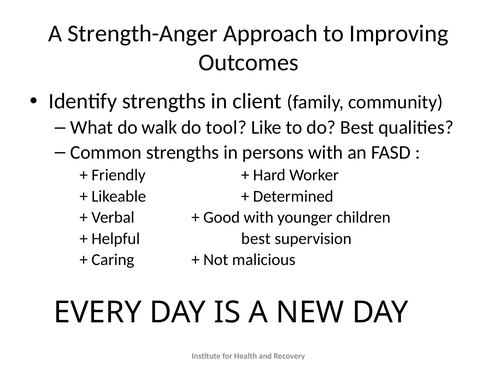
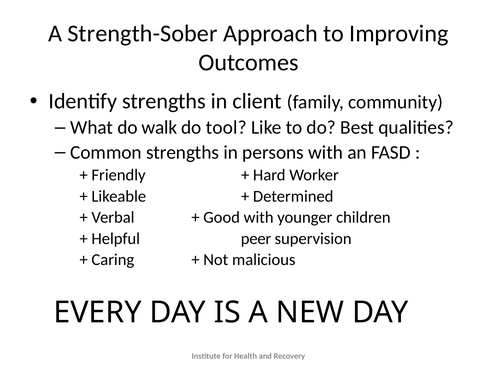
Strength-Anger: Strength-Anger -> Strength-Sober
Helpful best: best -> peer
